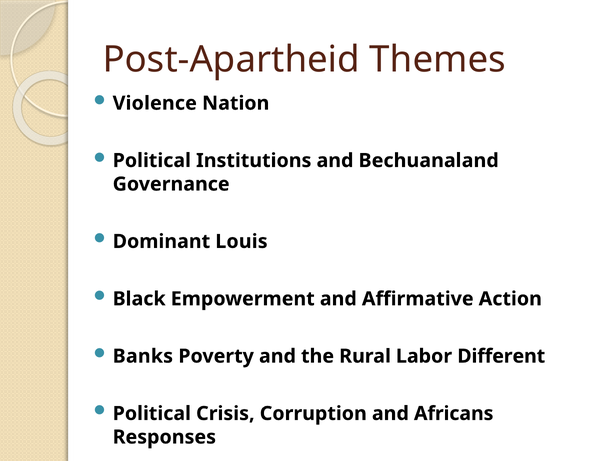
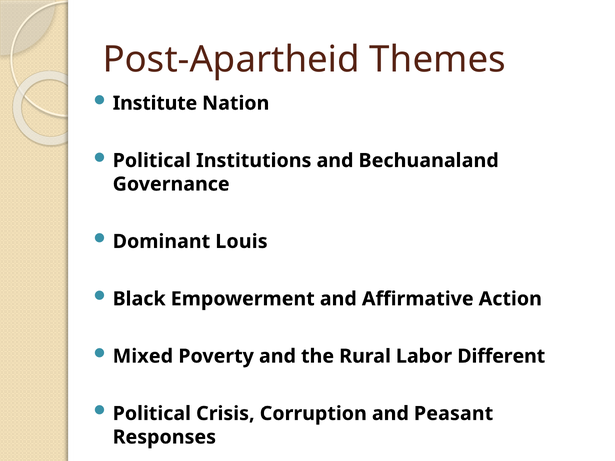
Violence: Violence -> Institute
Banks: Banks -> Mixed
Africans: Africans -> Peasant
